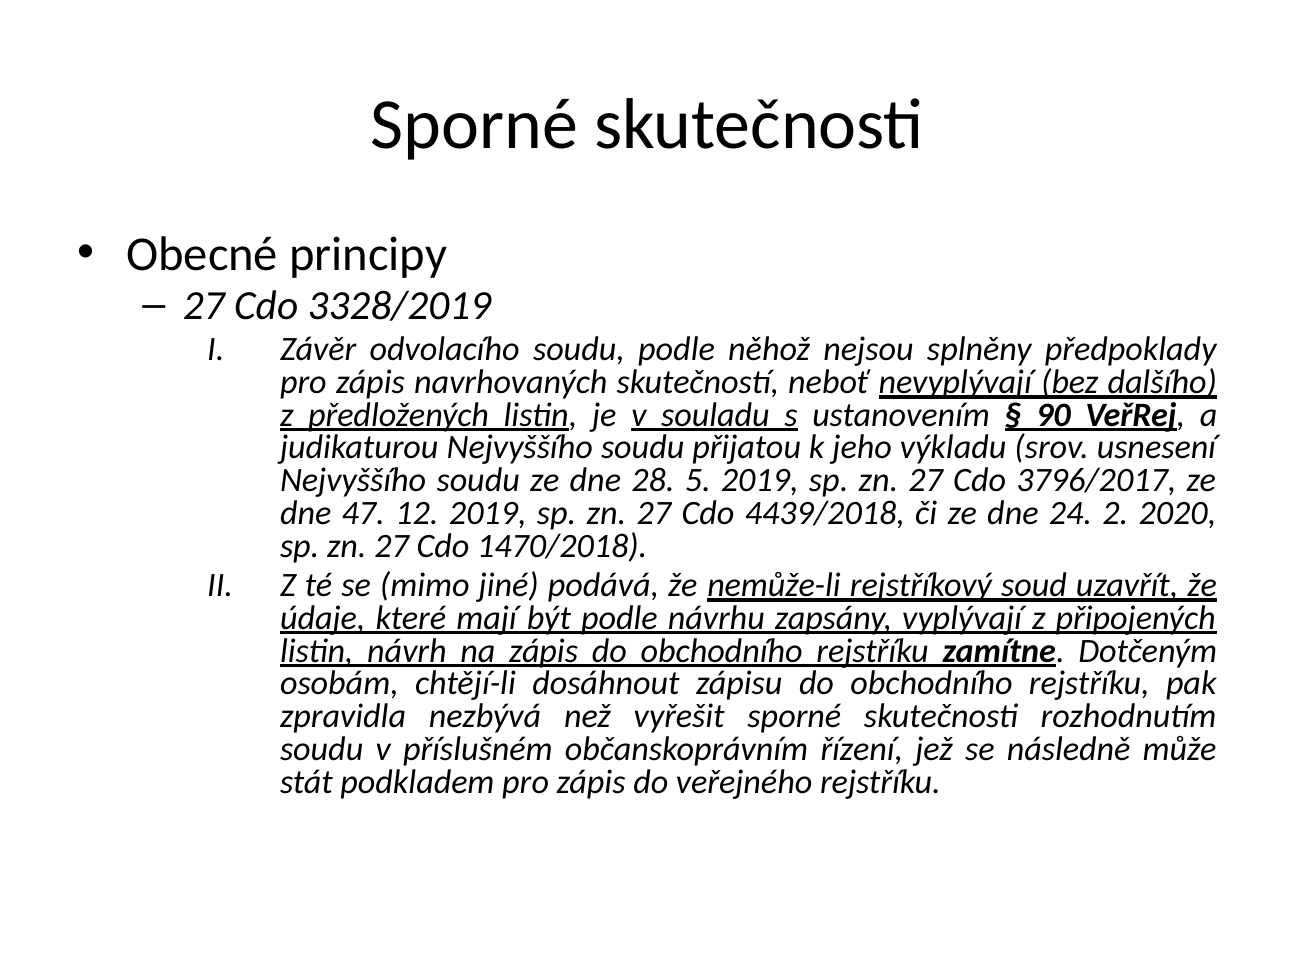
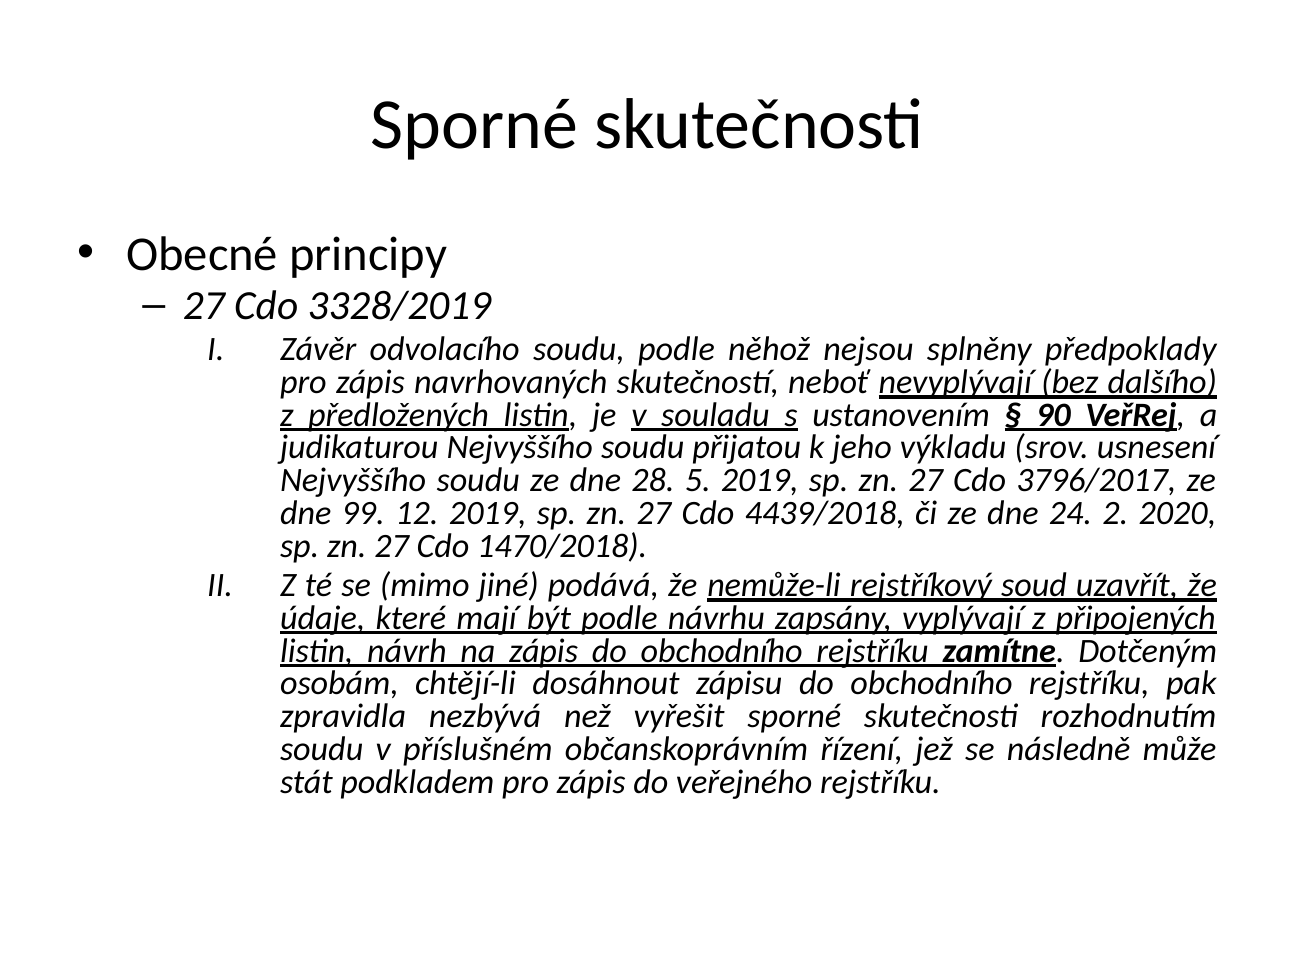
47: 47 -> 99
